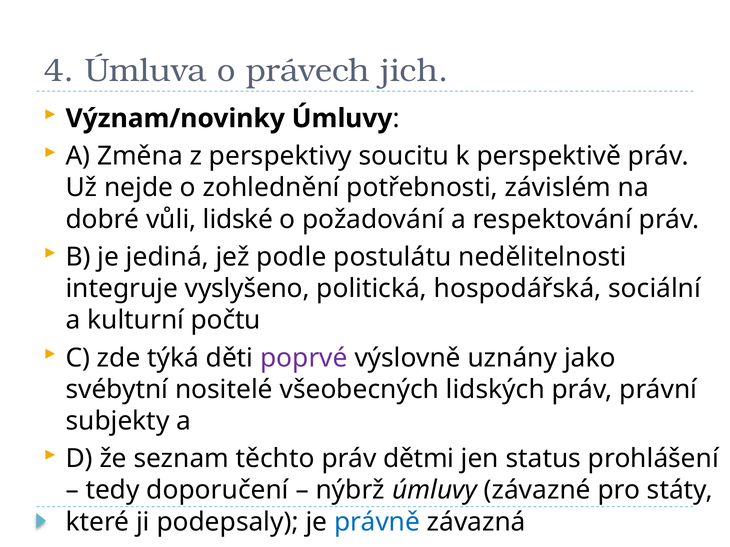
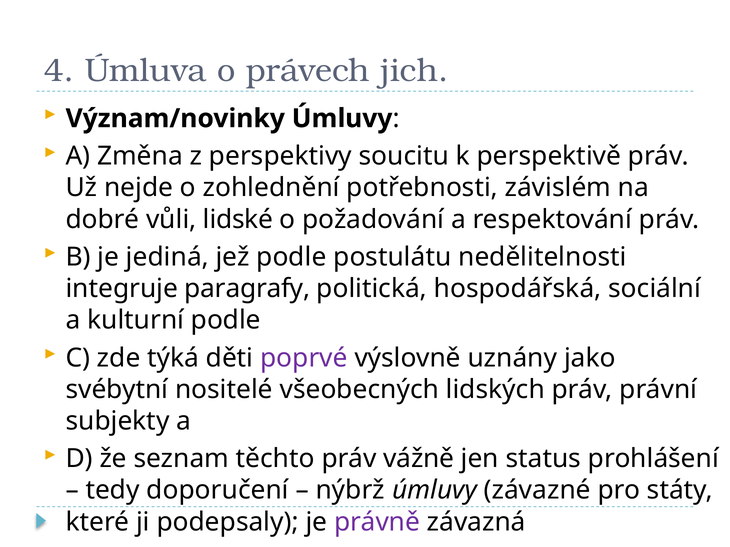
vyslyšeno: vyslyšeno -> paragrafy
kulturní počtu: počtu -> podle
dětmi: dětmi -> vážně
právně colour: blue -> purple
